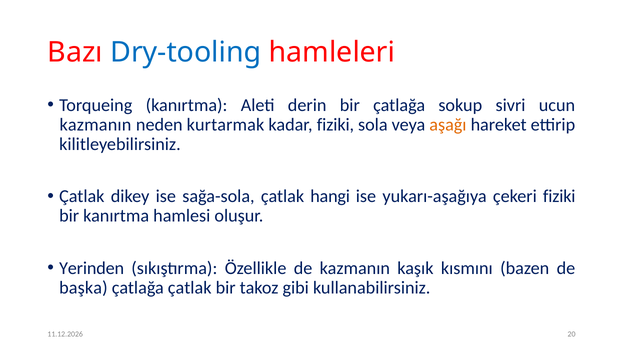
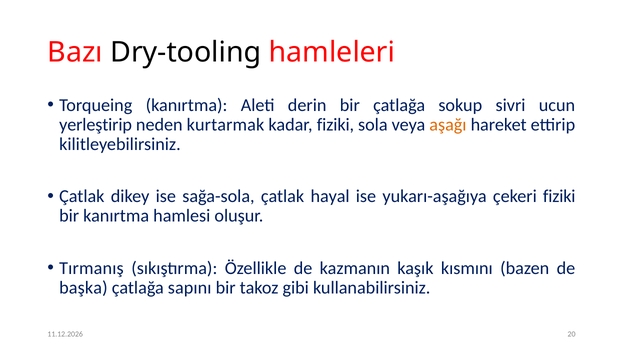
Dry-tooling colour: blue -> black
kazmanın at (95, 125): kazmanın -> yerleştirip
hangi: hangi -> hayal
Yerinden: Yerinden -> Tırmanış
çatlağa çatlak: çatlak -> sapını
